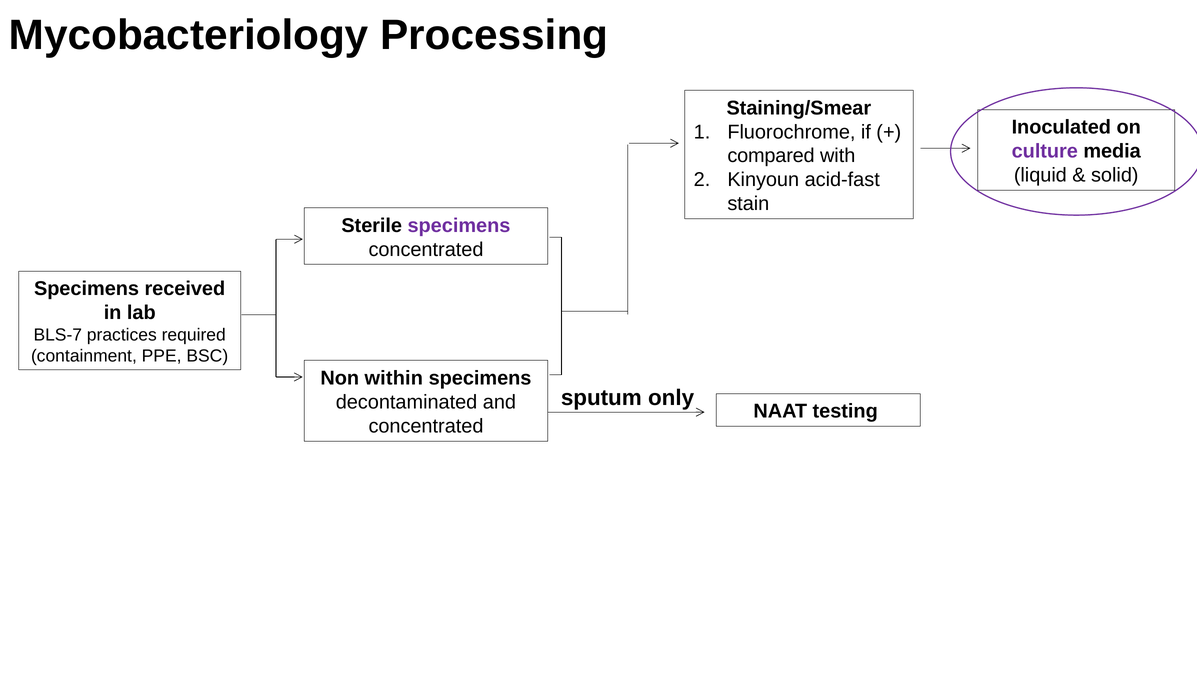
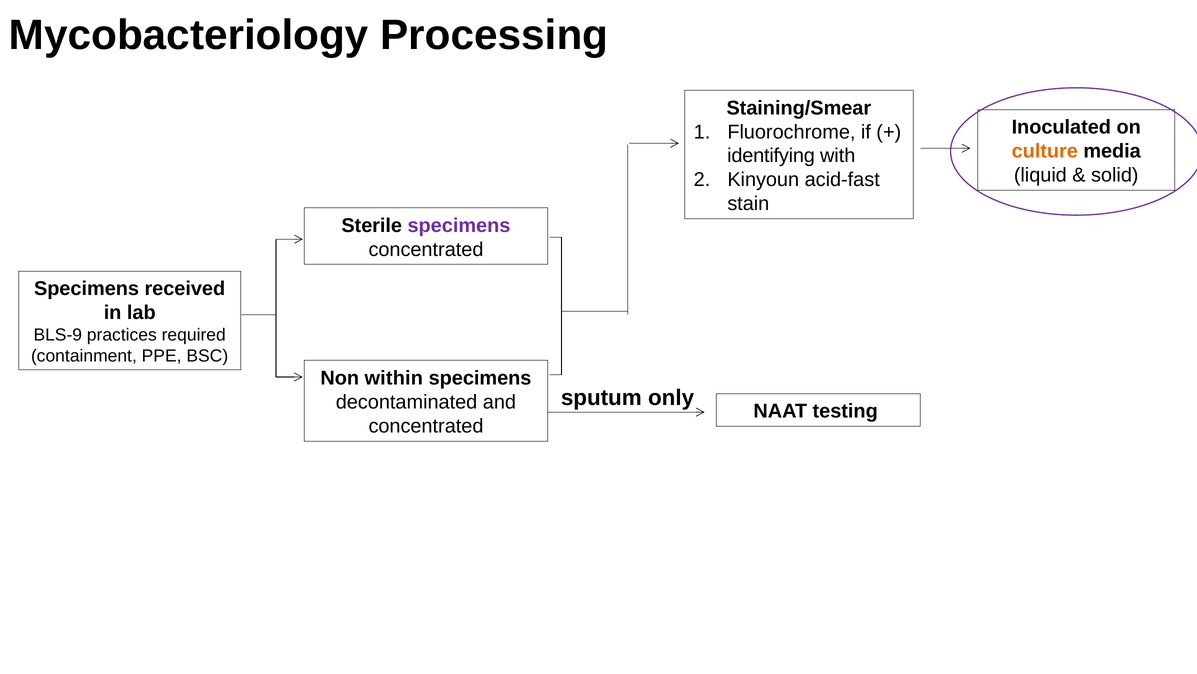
culture colour: purple -> orange
compared: compared -> identifying
BLS-7: BLS-7 -> BLS-9
